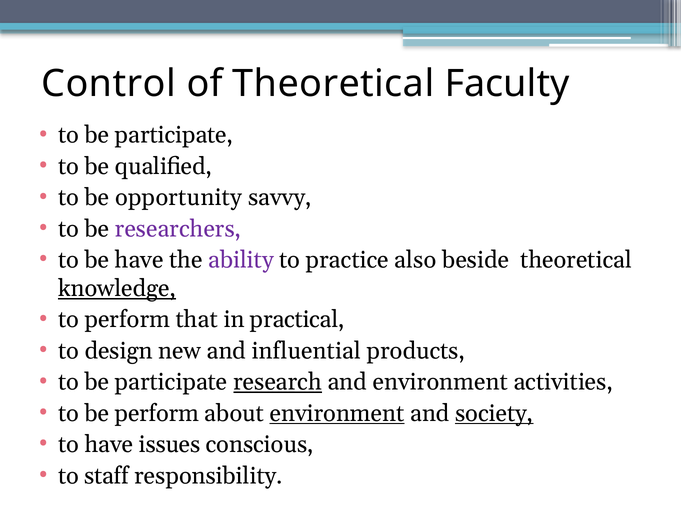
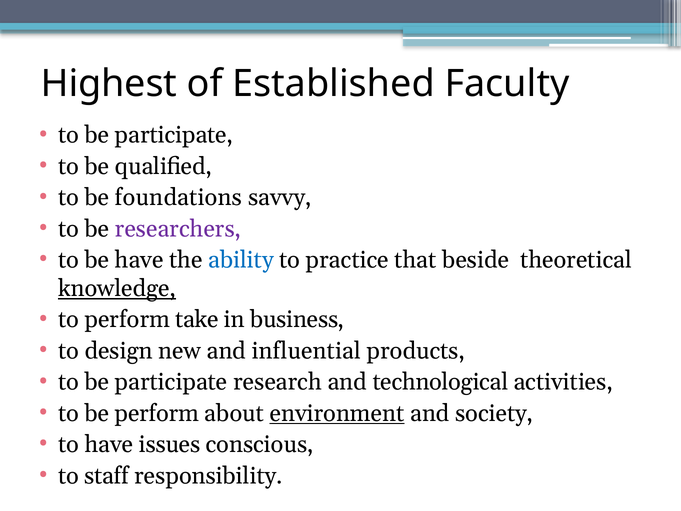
Control: Control -> Highest
of Theoretical: Theoretical -> Established
opportunity: opportunity -> foundations
ability colour: purple -> blue
also: also -> that
that: that -> take
practical: practical -> business
research underline: present -> none
and environment: environment -> technological
society underline: present -> none
